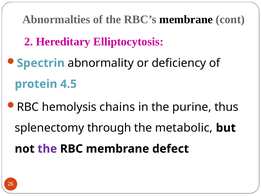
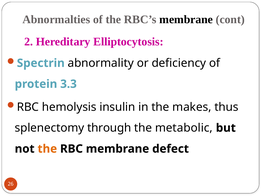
4.5: 4.5 -> 3.3
chains: chains -> insulin
purine: purine -> makes
the at (47, 149) colour: purple -> orange
